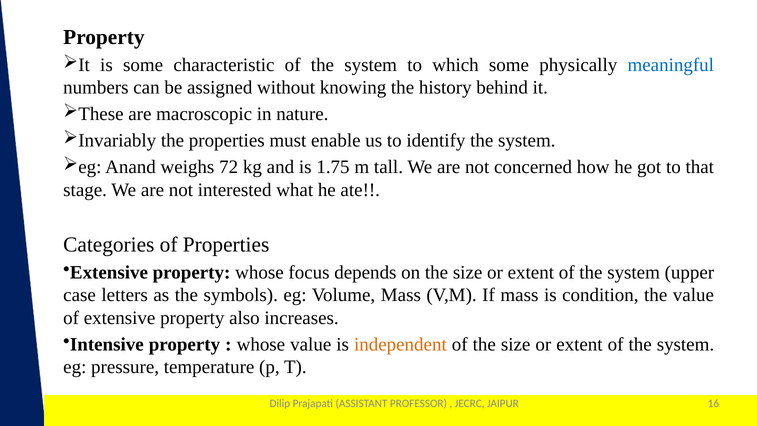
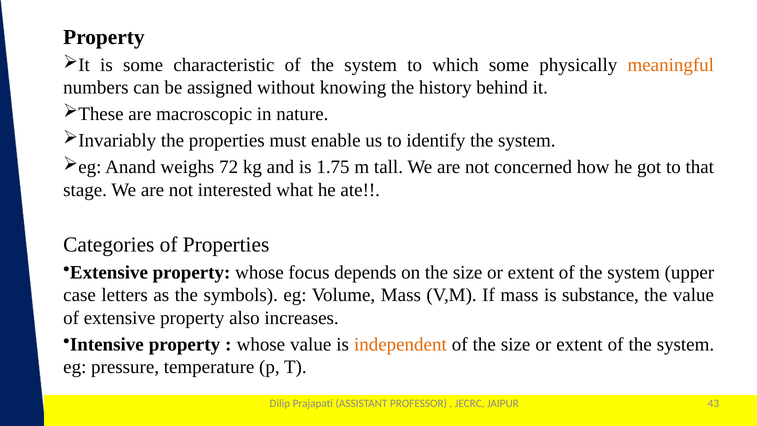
meaningful colour: blue -> orange
condition: condition -> substance
16: 16 -> 43
